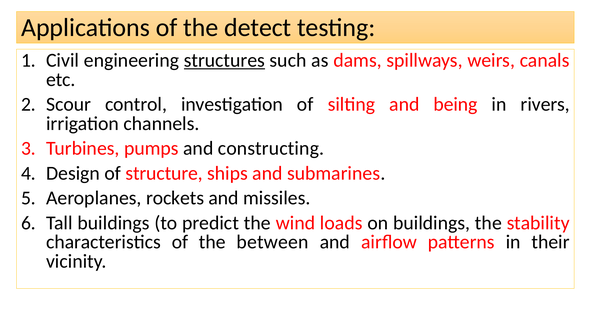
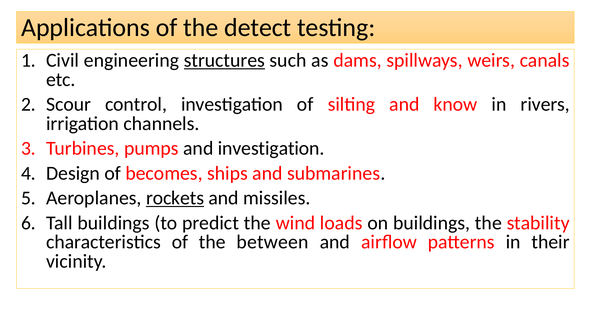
being: being -> know
and constructing: constructing -> investigation
structure: structure -> becomes
rockets underline: none -> present
